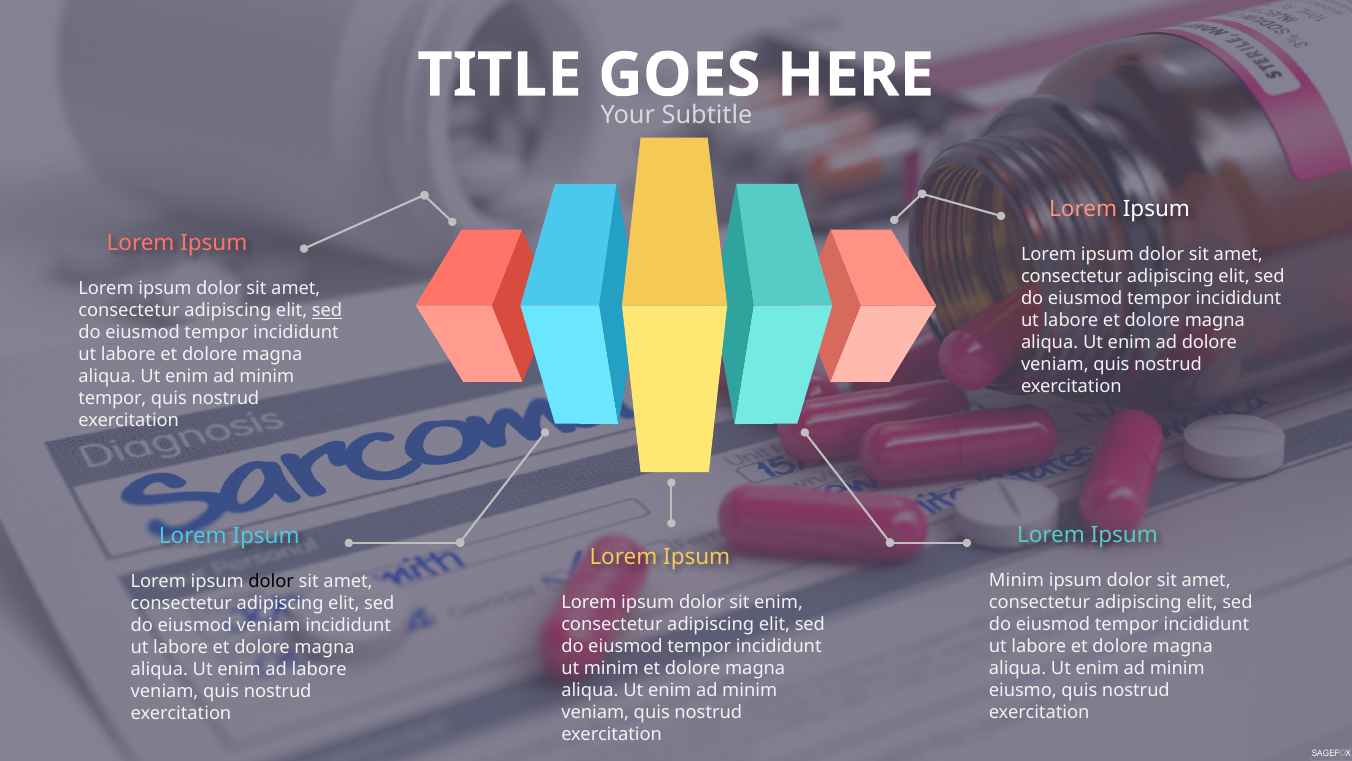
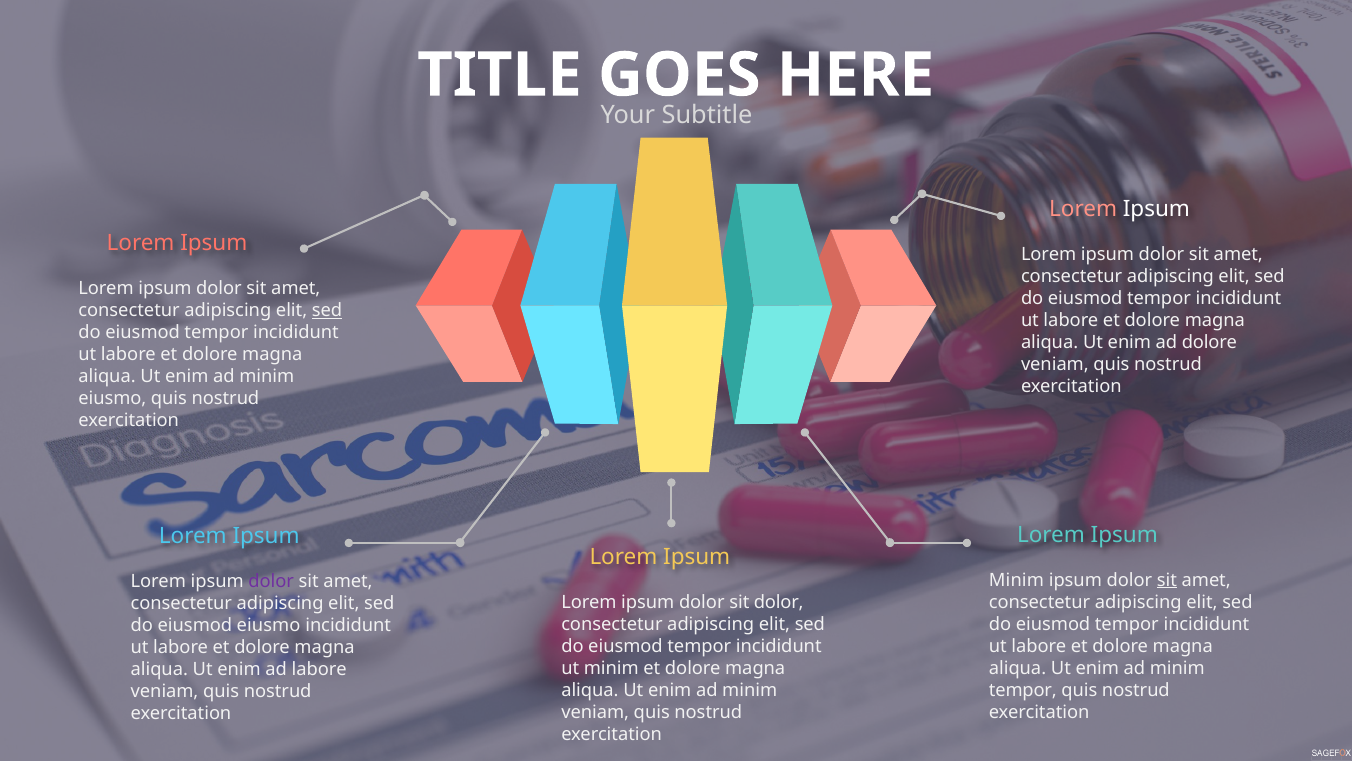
tempor at (112, 398): tempor -> eiusmo
sit at (1167, 580) underline: none -> present
dolor at (271, 581) colour: black -> purple
sit enim: enim -> dolor
eiusmod veniam: veniam -> eiusmo
eiusmo at (1023, 690): eiusmo -> tempor
